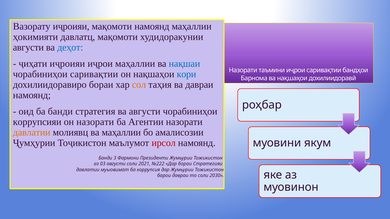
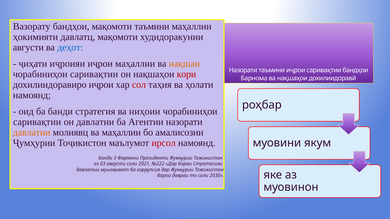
Вазорату иҷроияи: иҷроияи -> бандҳои
мақомоти намоянд: намоянд -> таъмини
нақшаи colour: blue -> orange
кори colour: blue -> red
дохилиидоравиро бораи: бораи -> иҷрои
сол colour: orange -> red
ва давраи: давраи -> ҳолати
ва августи: августи -> ниҳоии
коррупсияи at (37, 122): коррупсияи -> саривақтии
он назорати: назорати -> давлатии
